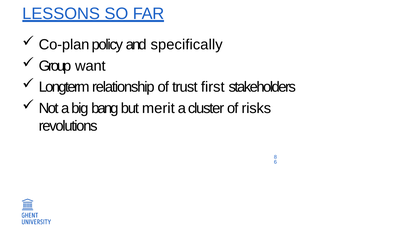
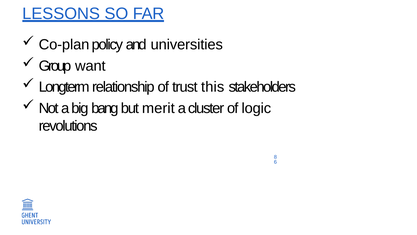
specifically: specifically -> universities
first: first -> this
risks: risks -> logic
